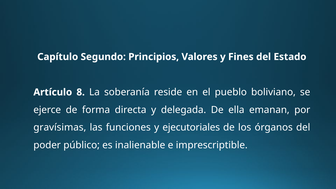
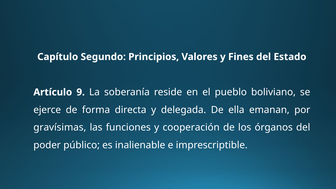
8: 8 -> 9
ejecutoriales: ejecutoriales -> cooperación
